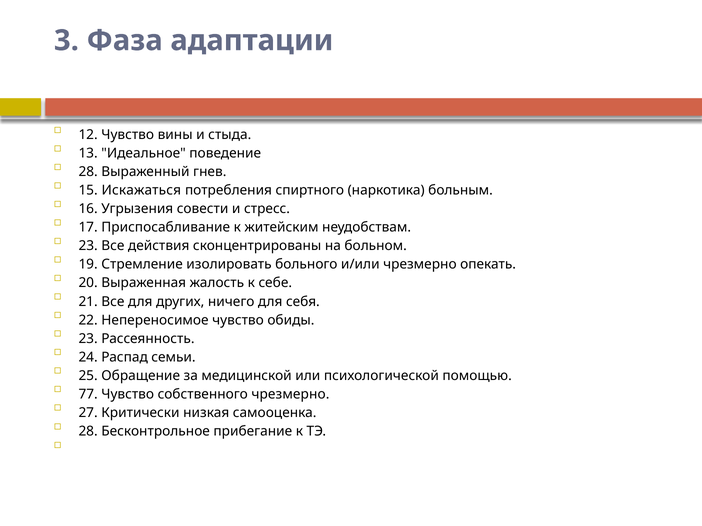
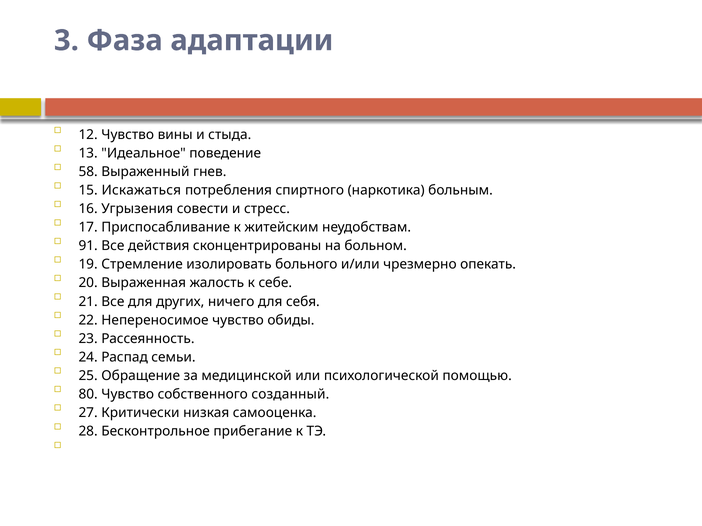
28 at (88, 172): 28 -> 58
23 at (88, 246): 23 -> 91
77: 77 -> 80
собственного чрезмерно: чрезмерно -> созданный
